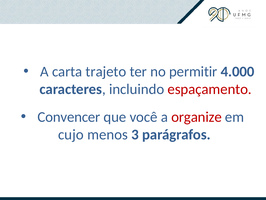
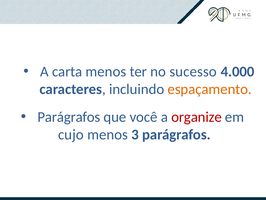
carta trajeto: trajeto -> menos
permitir: permitir -> sucesso
espaçamento colour: red -> orange
Convencer at (69, 117): Convencer -> Parágrafos
